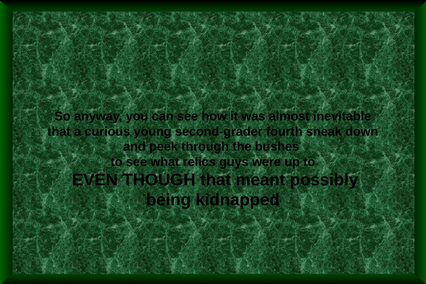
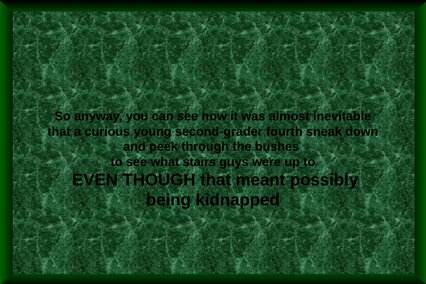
relics: relics -> stairs
